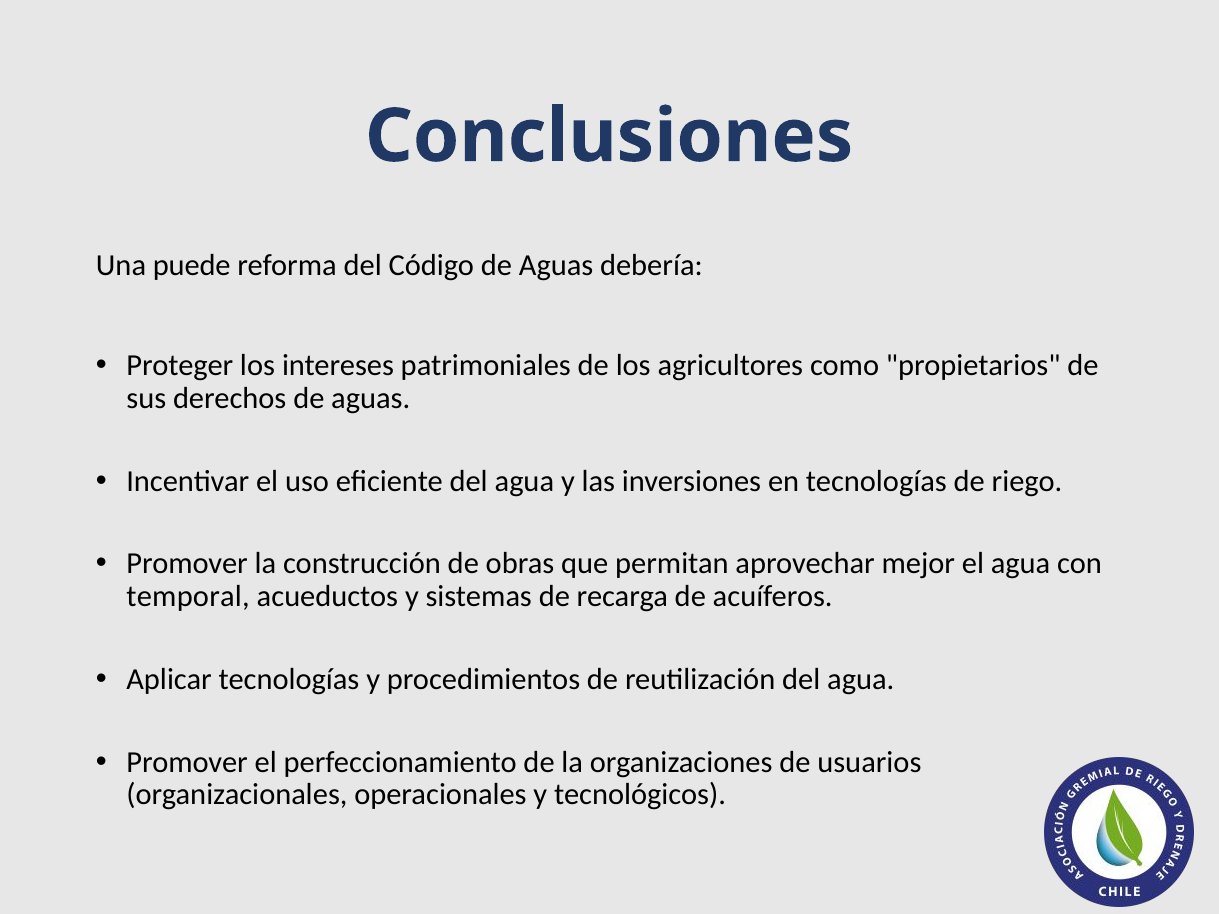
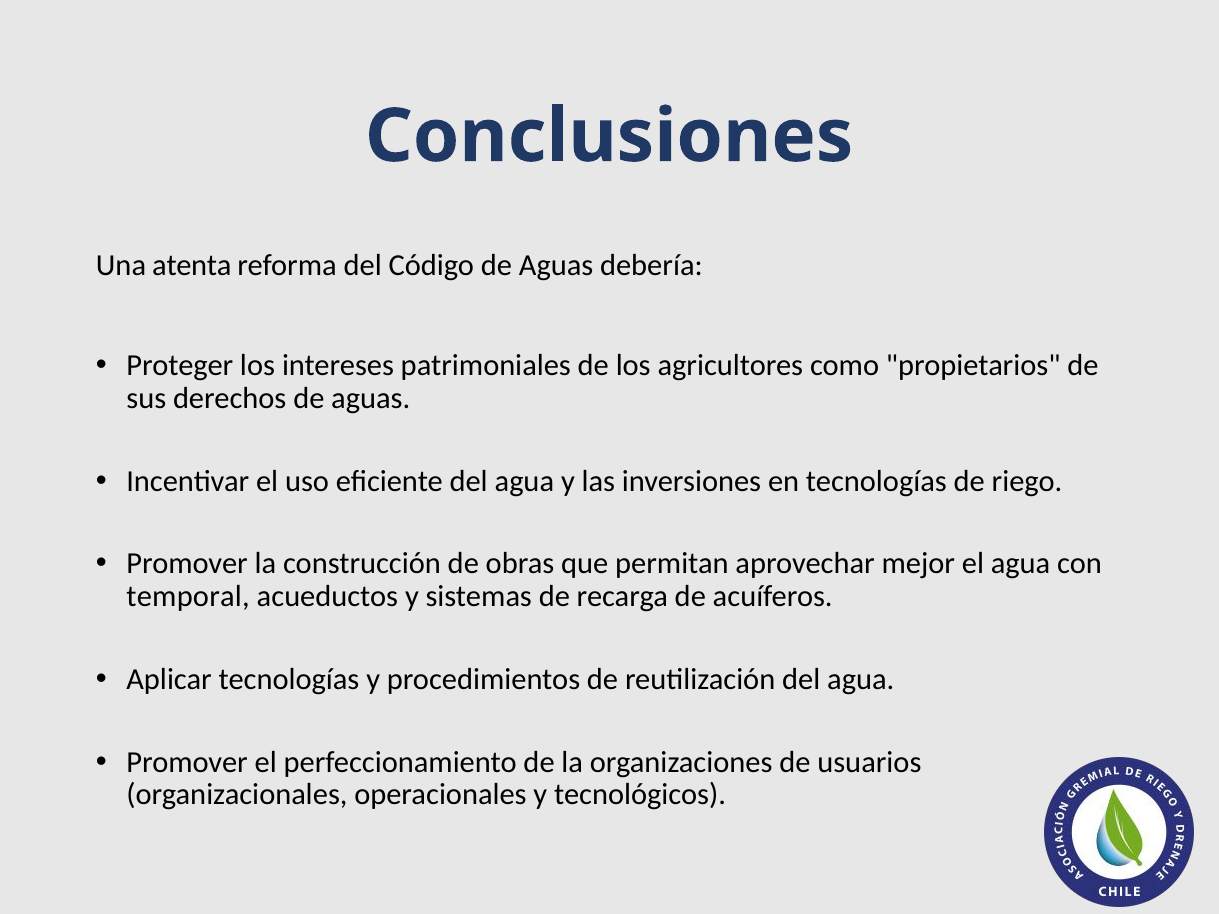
puede: puede -> atenta
